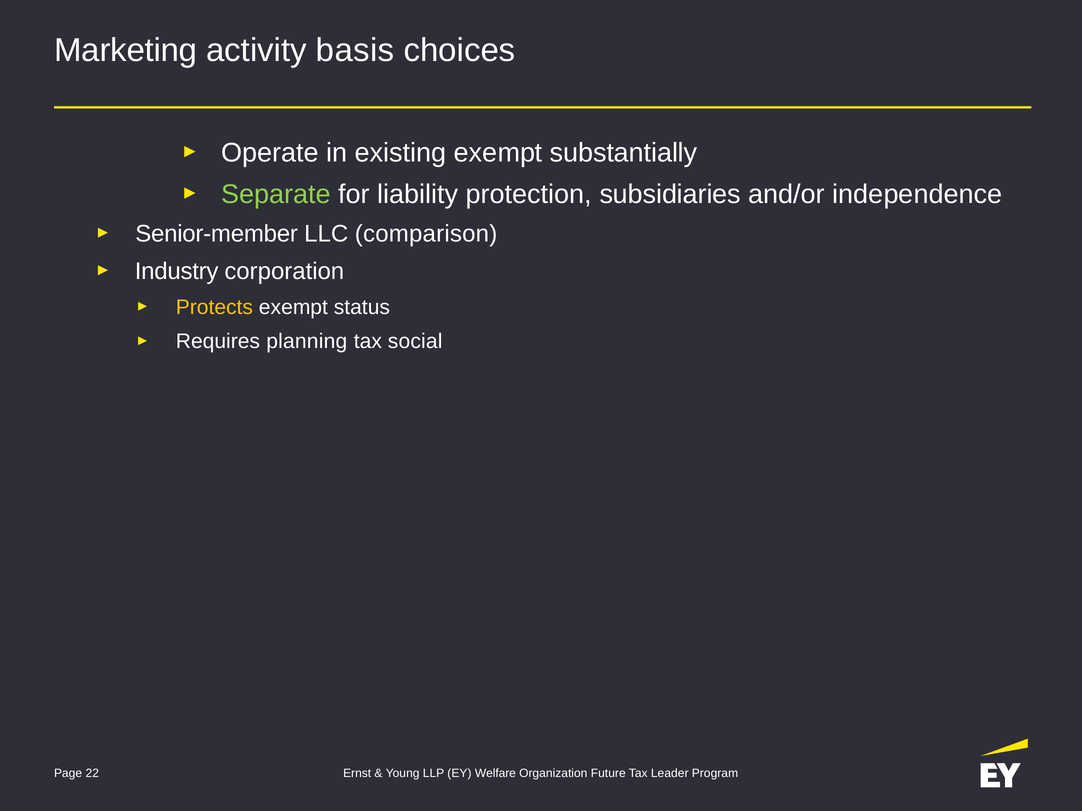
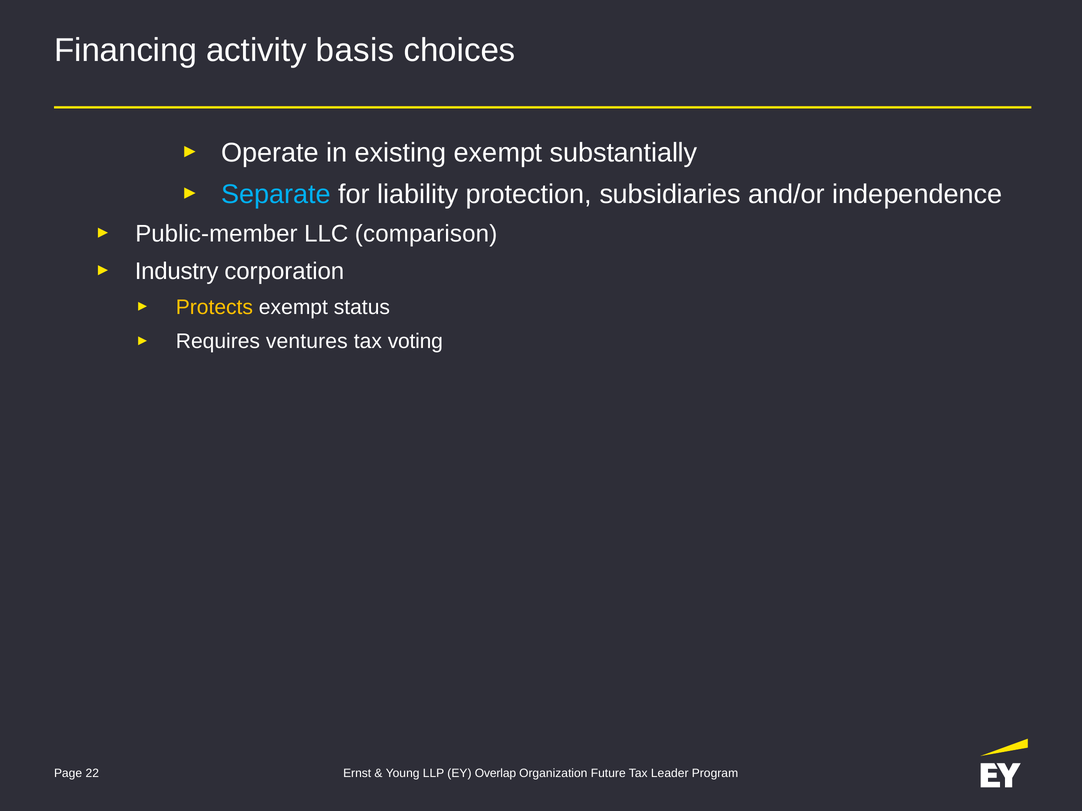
Marketing: Marketing -> Financing
Separate colour: light green -> light blue
Senior-member: Senior-member -> Public-member
planning: planning -> ventures
social: social -> voting
Welfare: Welfare -> Overlap
